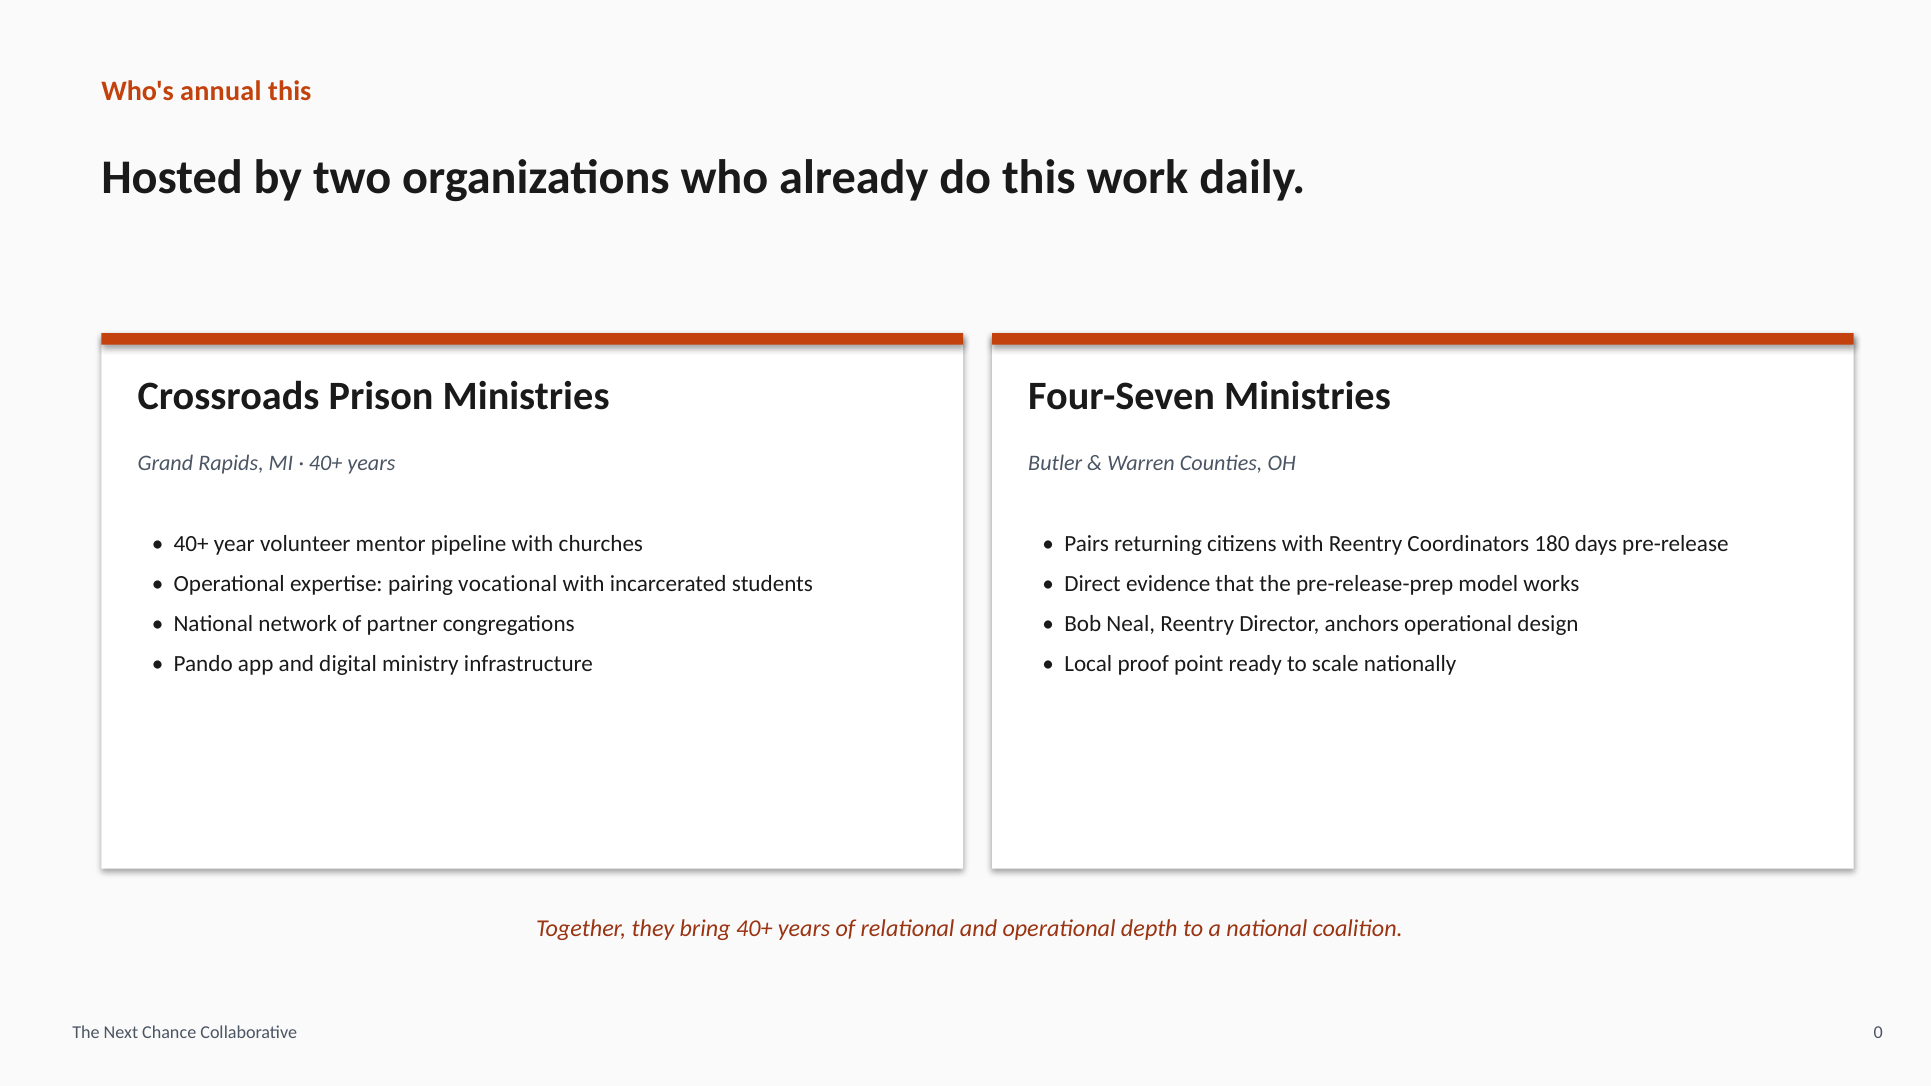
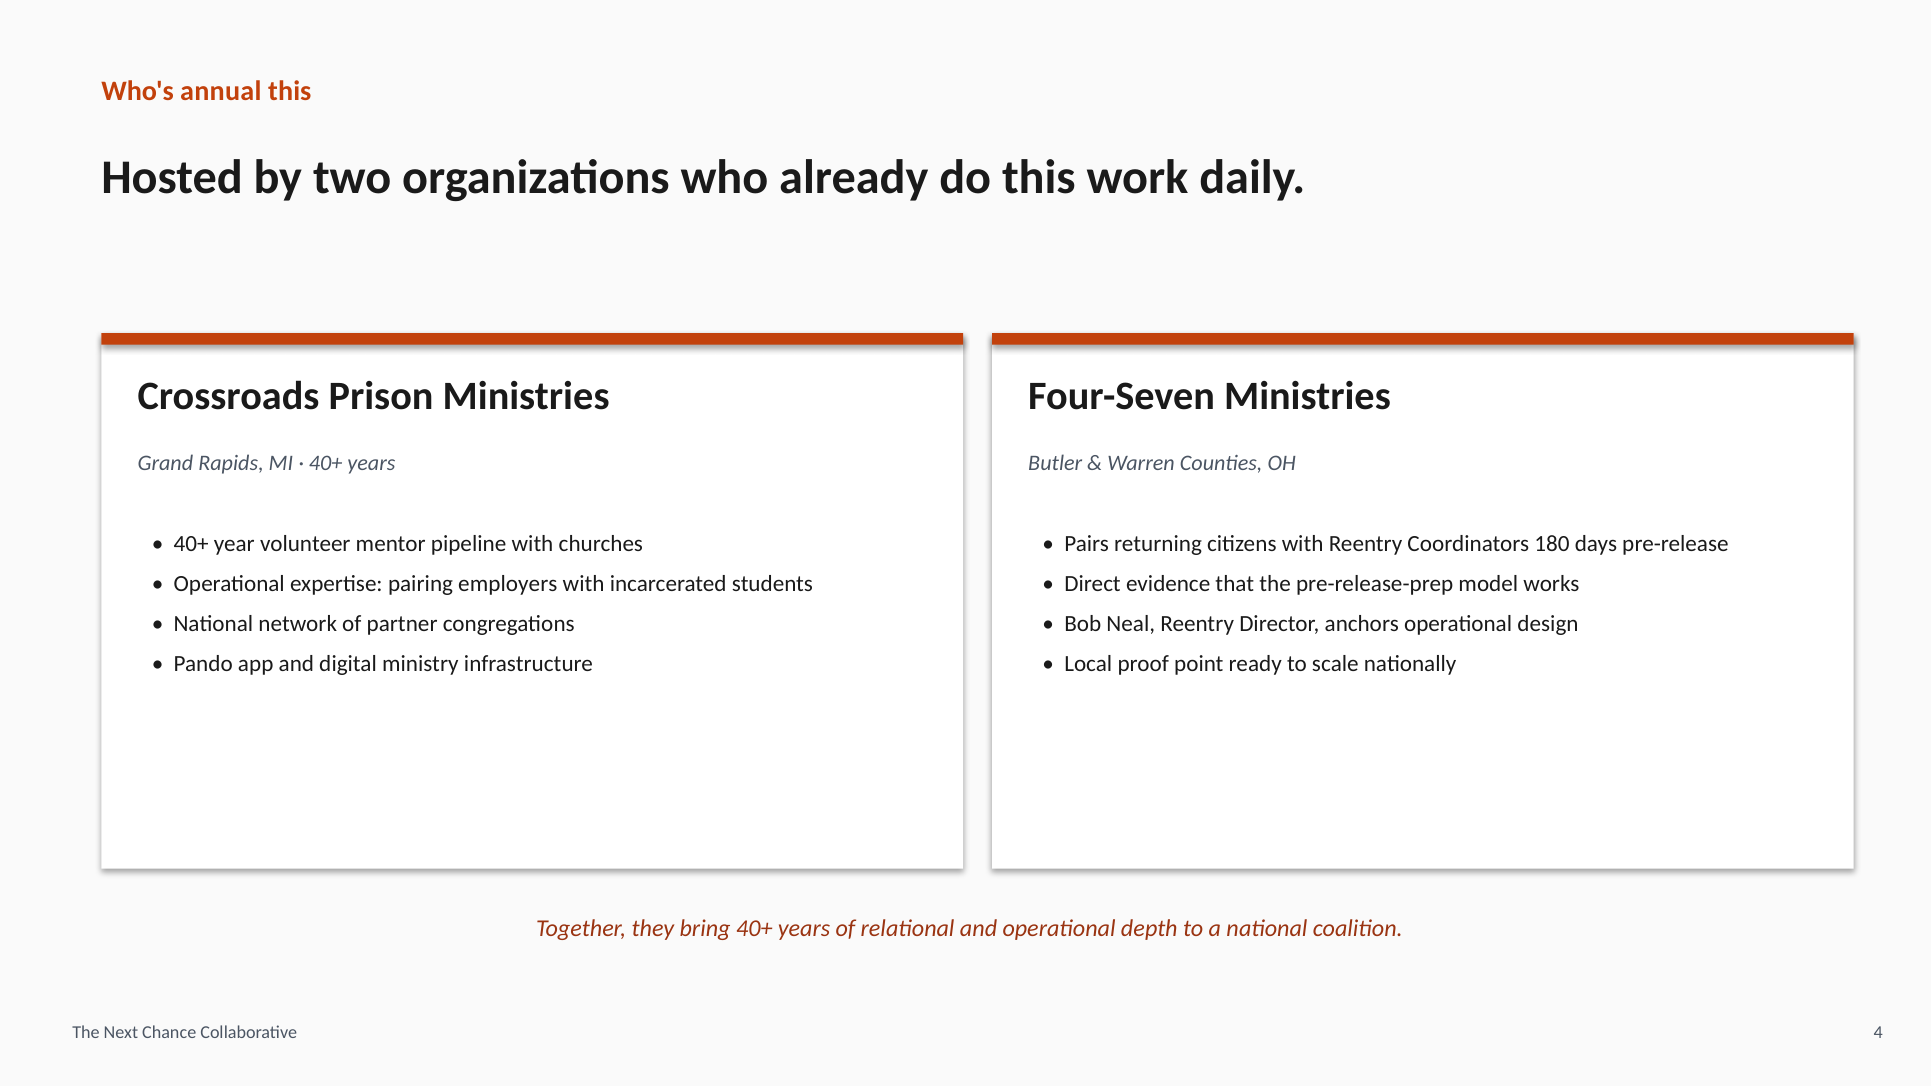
vocational: vocational -> employers
0: 0 -> 4
